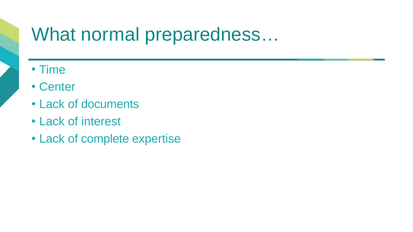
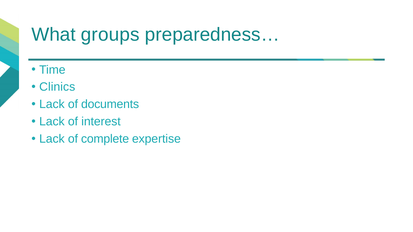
normal: normal -> groups
Center: Center -> Clinics
